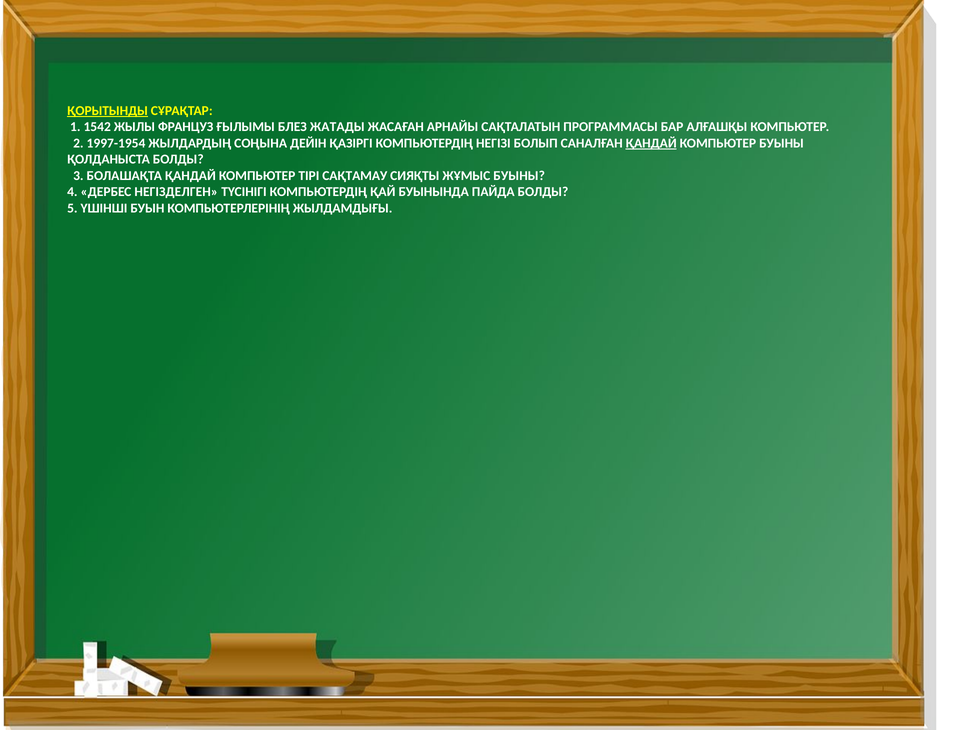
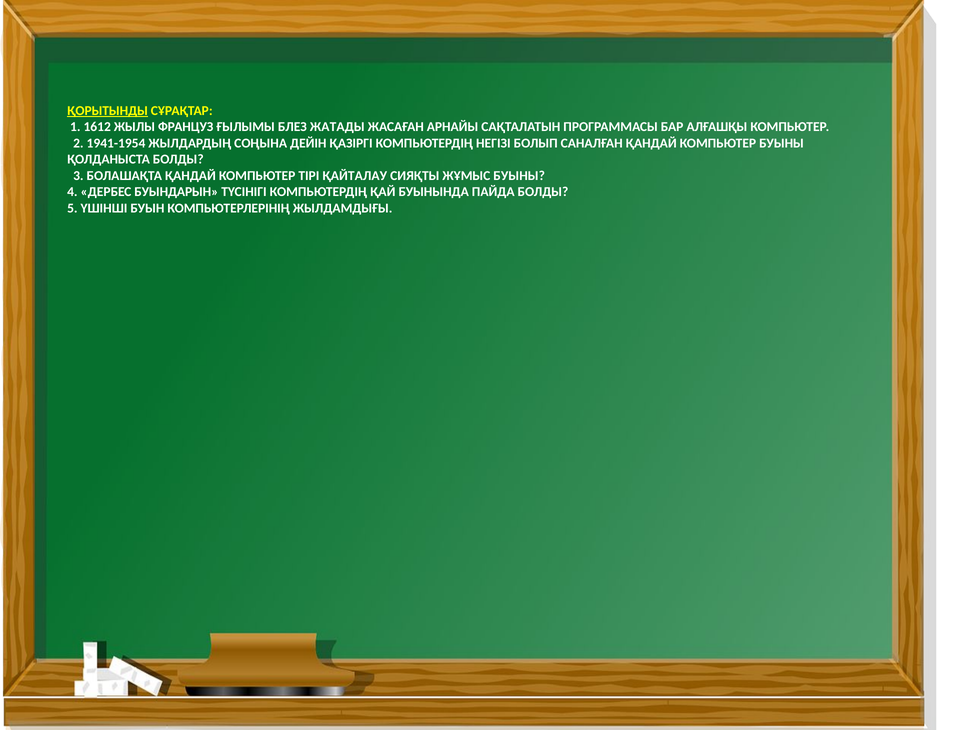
1542: 1542 -> 1612
1997-1954: 1997-1954 -> 1941-1954
ҚАНДАЙ at (651, 143) underline: present -> none
САҚТАМАУ: САҚТАМАУ -> ҚАЙТАЛАУ
НЕГІЗДЕЛГЕН: НЕГІЗДЕЛГЕН -> БУЫНДАРЫН
